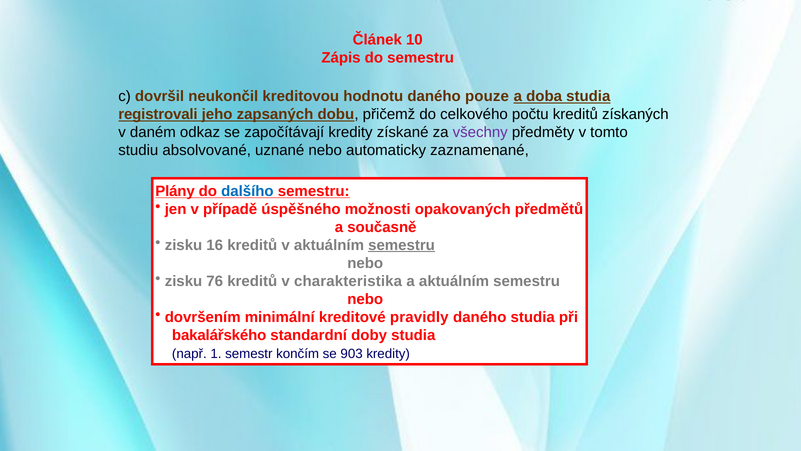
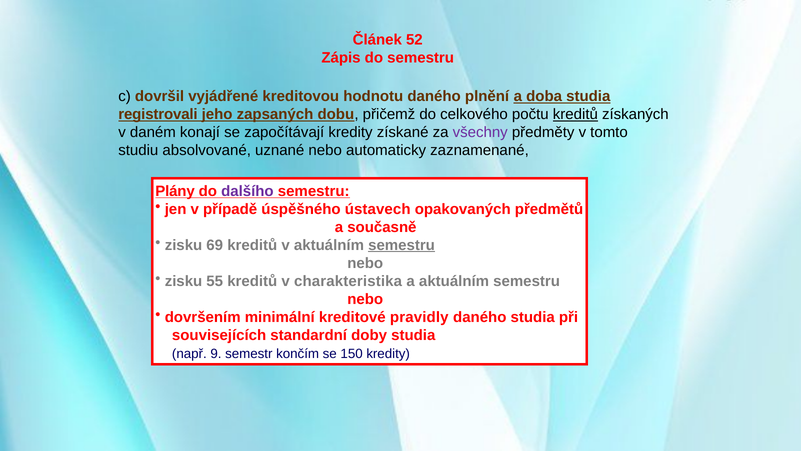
10: 10 -> 52
neukončil: neukončil -> vyjádřené
pouze: pouze -> plnění
kreditů at (575, 114) underline: none -> present
odkaz: odkaz -> konají
dalšího colour: blue -> purple
možnosti: možnosti -> ústavech
16: 16 -> 69
76: 76 -> 55
bakalářského: bakalářského -> souvisejících
1: 1 -> 9
903: 903 -> 150
